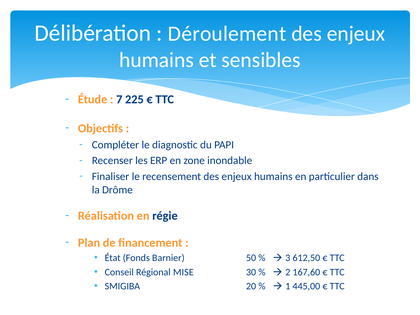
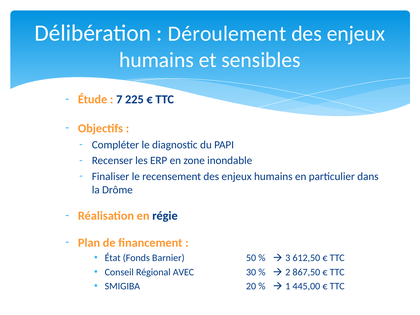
MISE: MISE -> AVEC
167,60: 167,60 -> 867,50
